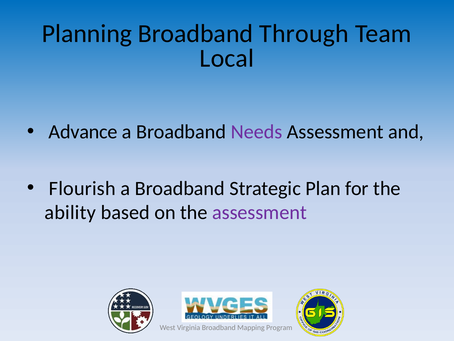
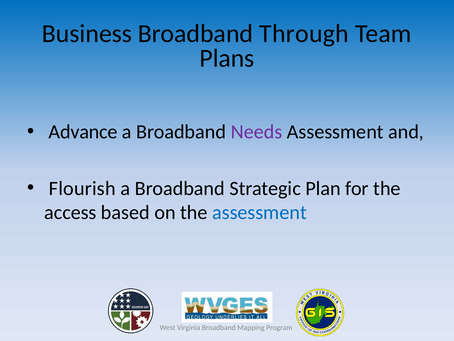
Planning: Planning -> Business
Local: Local -> Plans
ability: ability -> access
assessment at (259, 212) colour: purple -> blue
